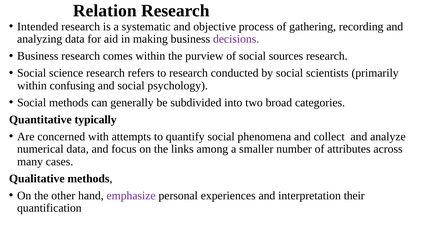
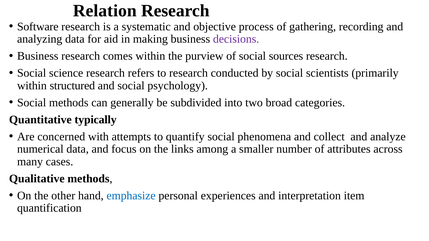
Intended: Intended -> Software
confusing: confusing -> structured
emphasize colour: purple -> blue
their: their -> item
